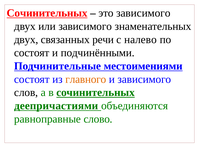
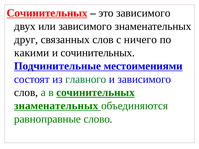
двух at (26, 40): двух -> друг
связанных речи: речи -> слов
налево: налево -> ничего
состоят at (32, 53): состоят -> какими
и подчинёнными: подчинёнными -> сочинительных
главного colour: orange -> green
деепричастиями at (56, 106): деепричастиями -> знаменательных
